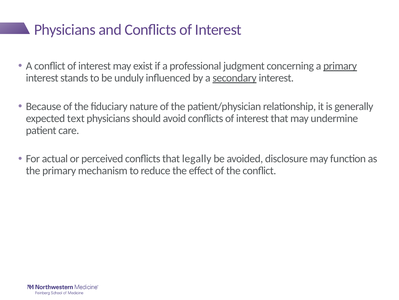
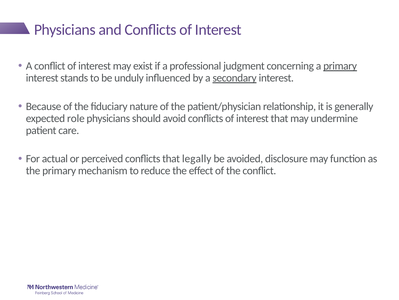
text: text -> role
